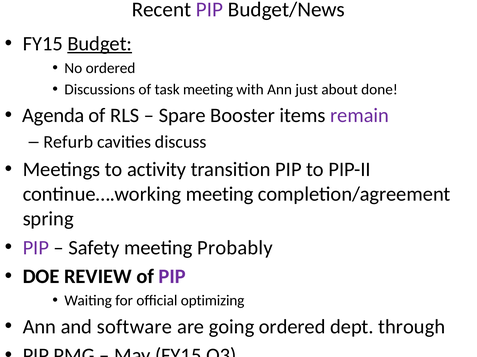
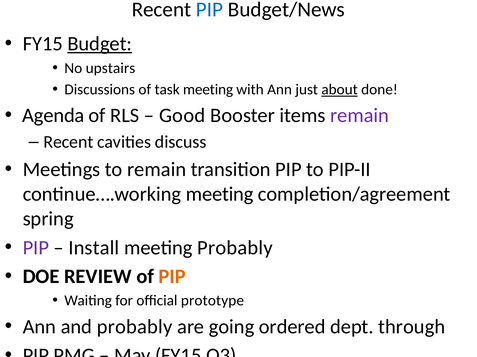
PIP at (210, 9) colour: purple -> blue
No ordered: ordered -> upstairs
about underline: none -> present
Spare: Spare -> Good
Refurb at (68, 142): Refurb -> Recent
to activity: activity -> remain
Safety: Safety -> Install
PIP at (172, 277) colour: purple -> orange
optimizing: optimizing -> prototype
and software: software -> probably
